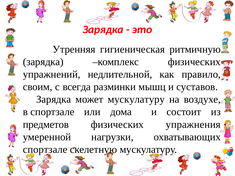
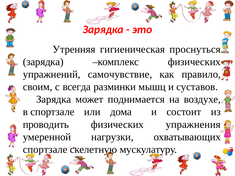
ритмичную: ритмичную -> проснуться
недлительной: недлительной -> самочувствие
может мускулатуру: мускулатуру -> поднимается
предметов: предметов -> проводить
